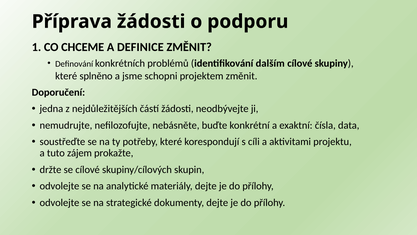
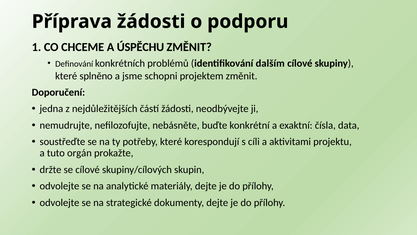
DEFINICE: DEFINICE -> ÚSPĚCHU
zájem: zájem -> orgán
